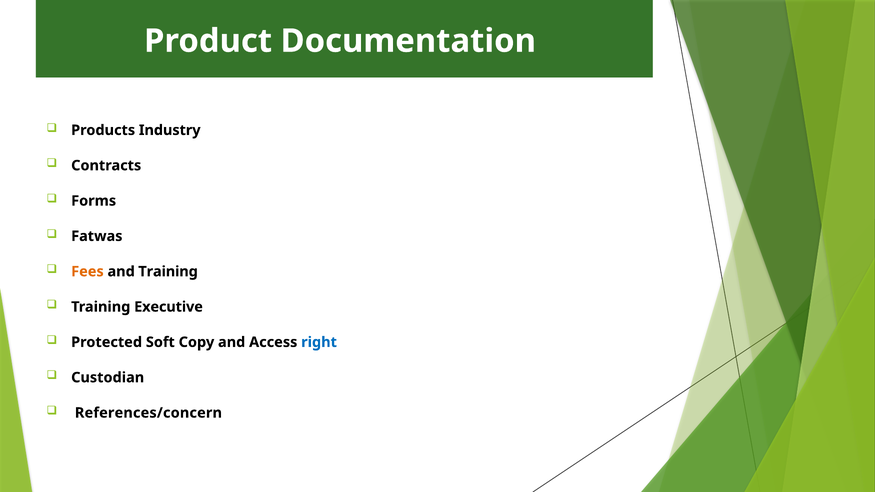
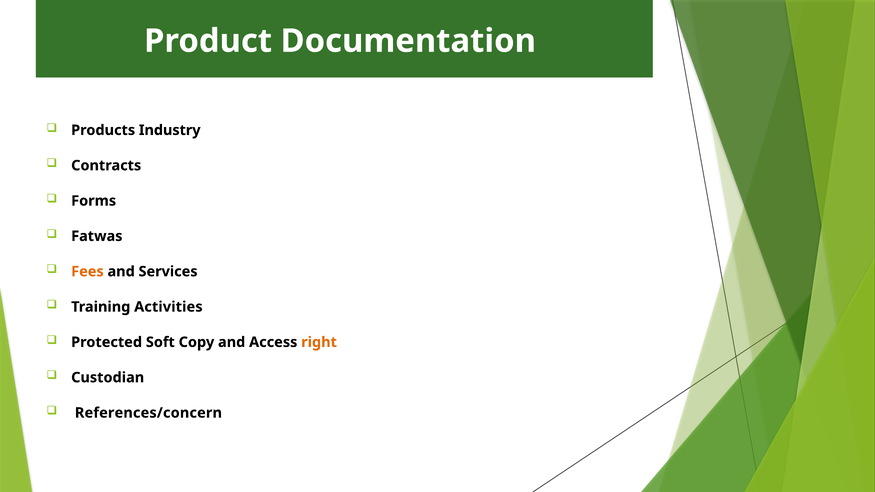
and Training: Training -> Services
Executive: Executive -> Activities
right colour: blue -> orange
